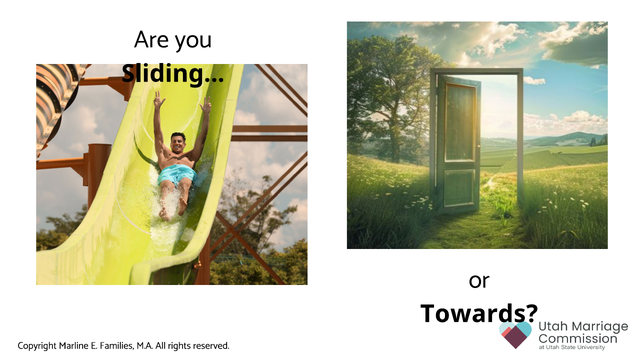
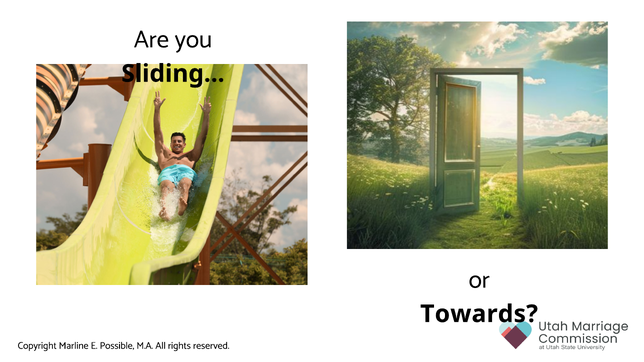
Families: Families -> Possible
